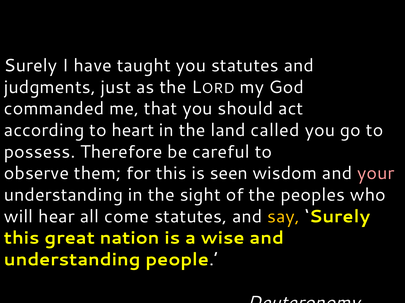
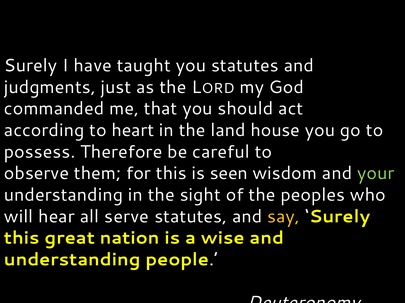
called: called -> house
your colour: pink -> light green
come: come -> serve
